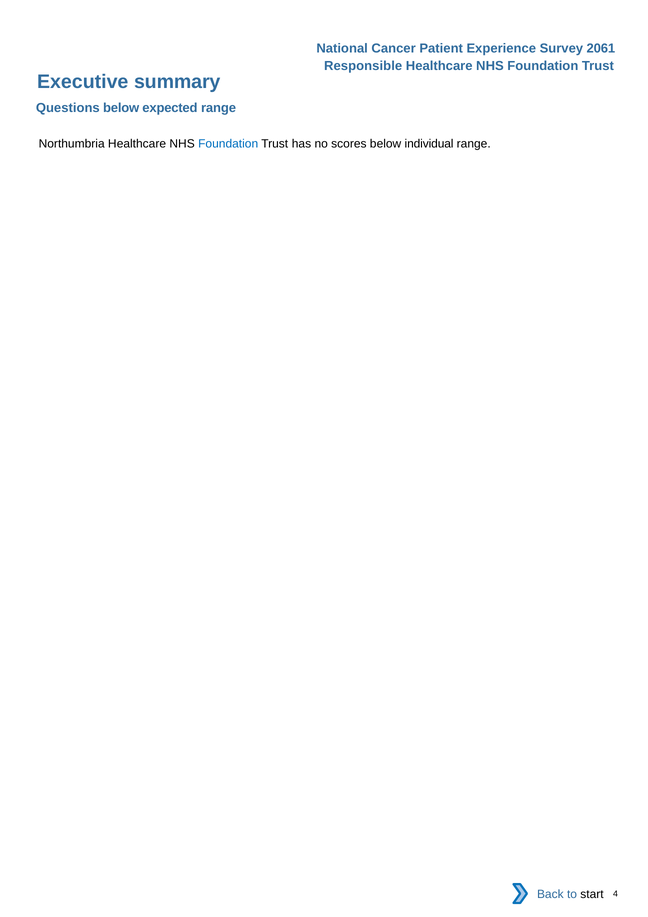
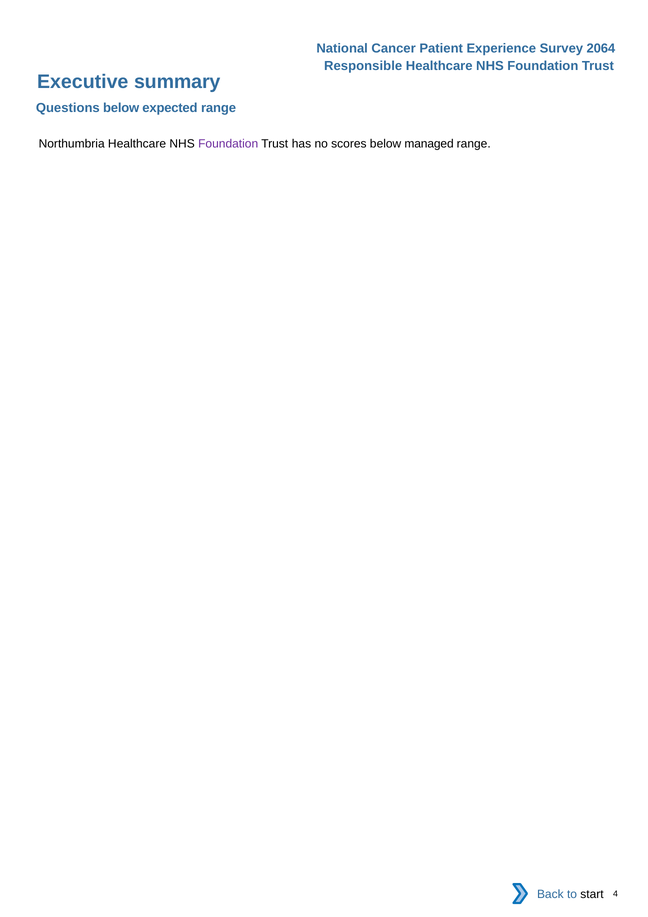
2061: 2061 -> 2064
Foundation at (228, 144) colour: blue -> purple
individual: individual -> managed
